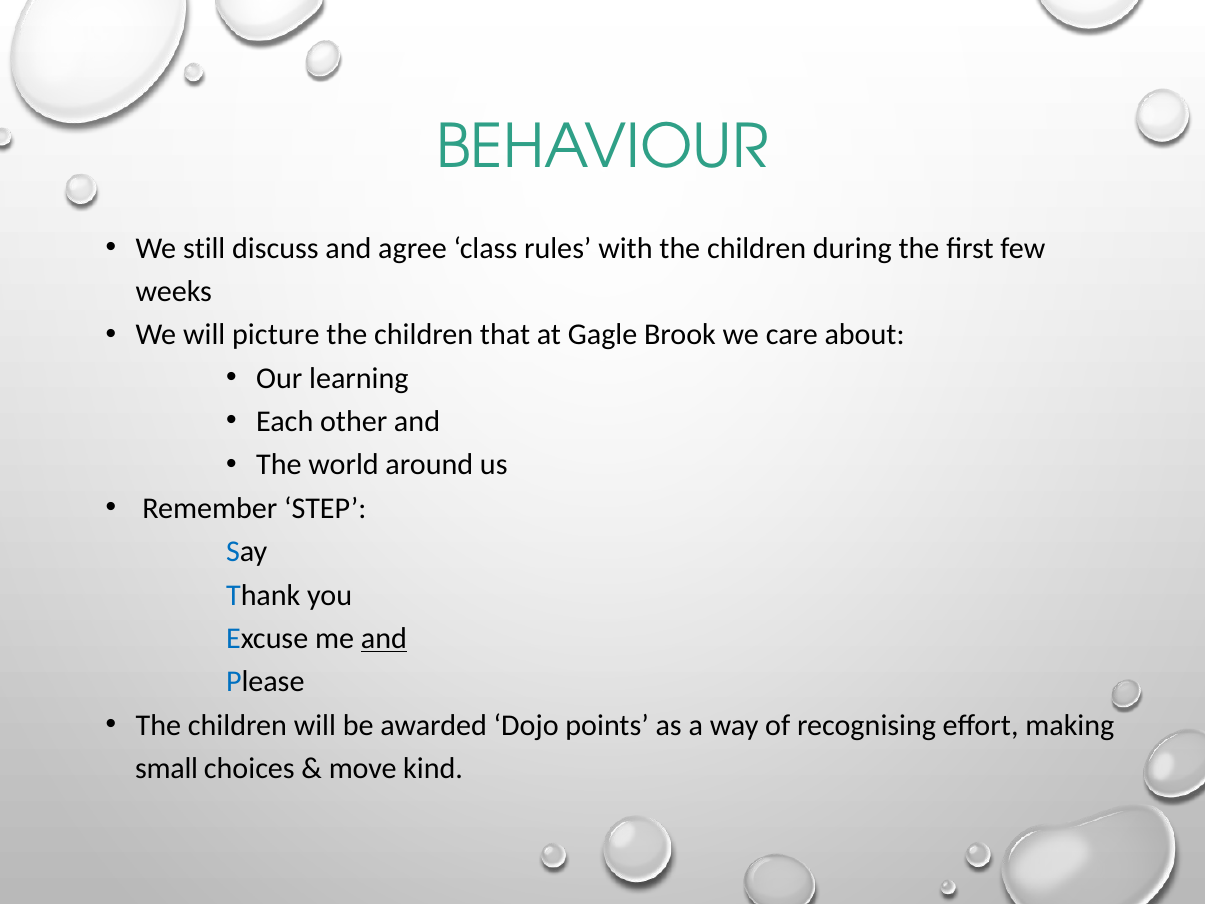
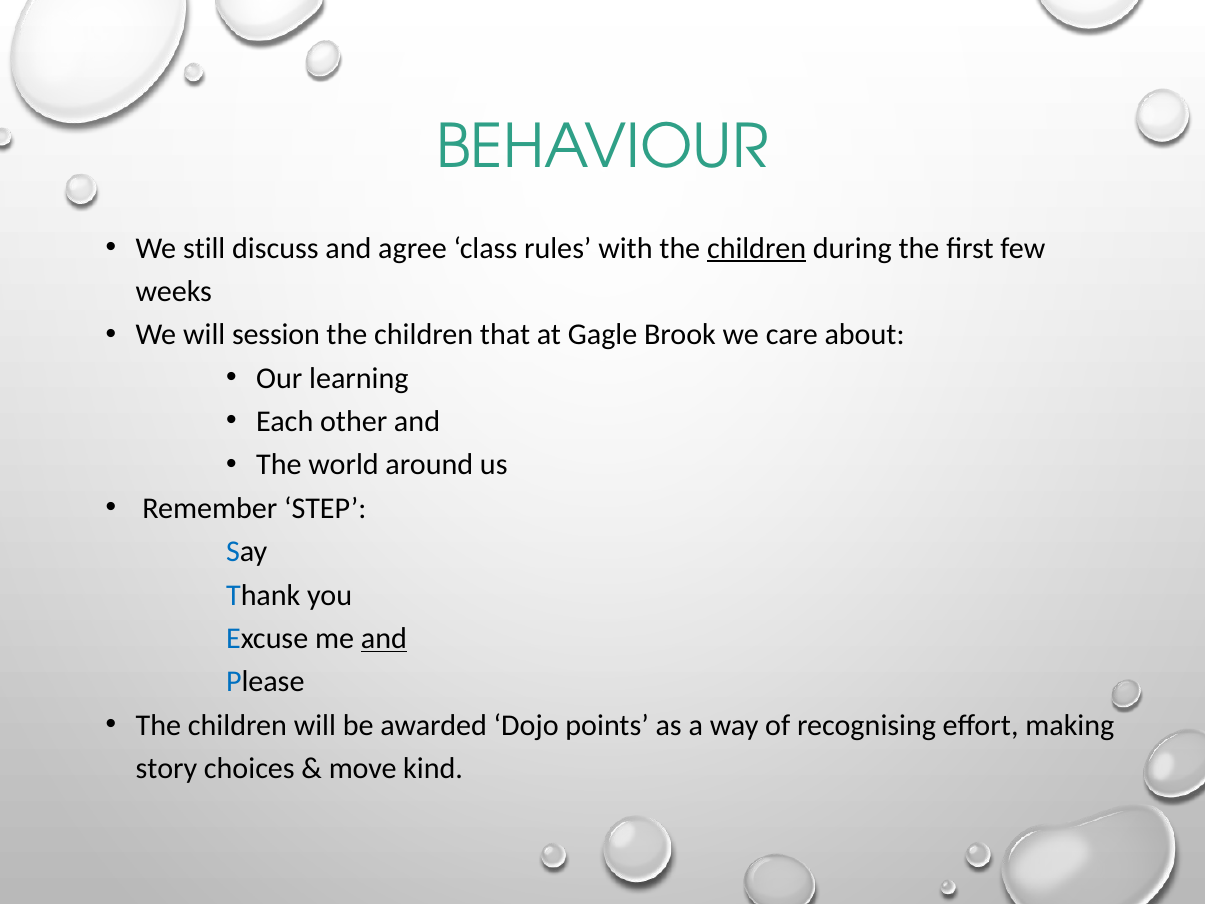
children at (757, 248) underline: none -> present
picture: picture -> session
small: small -> story
